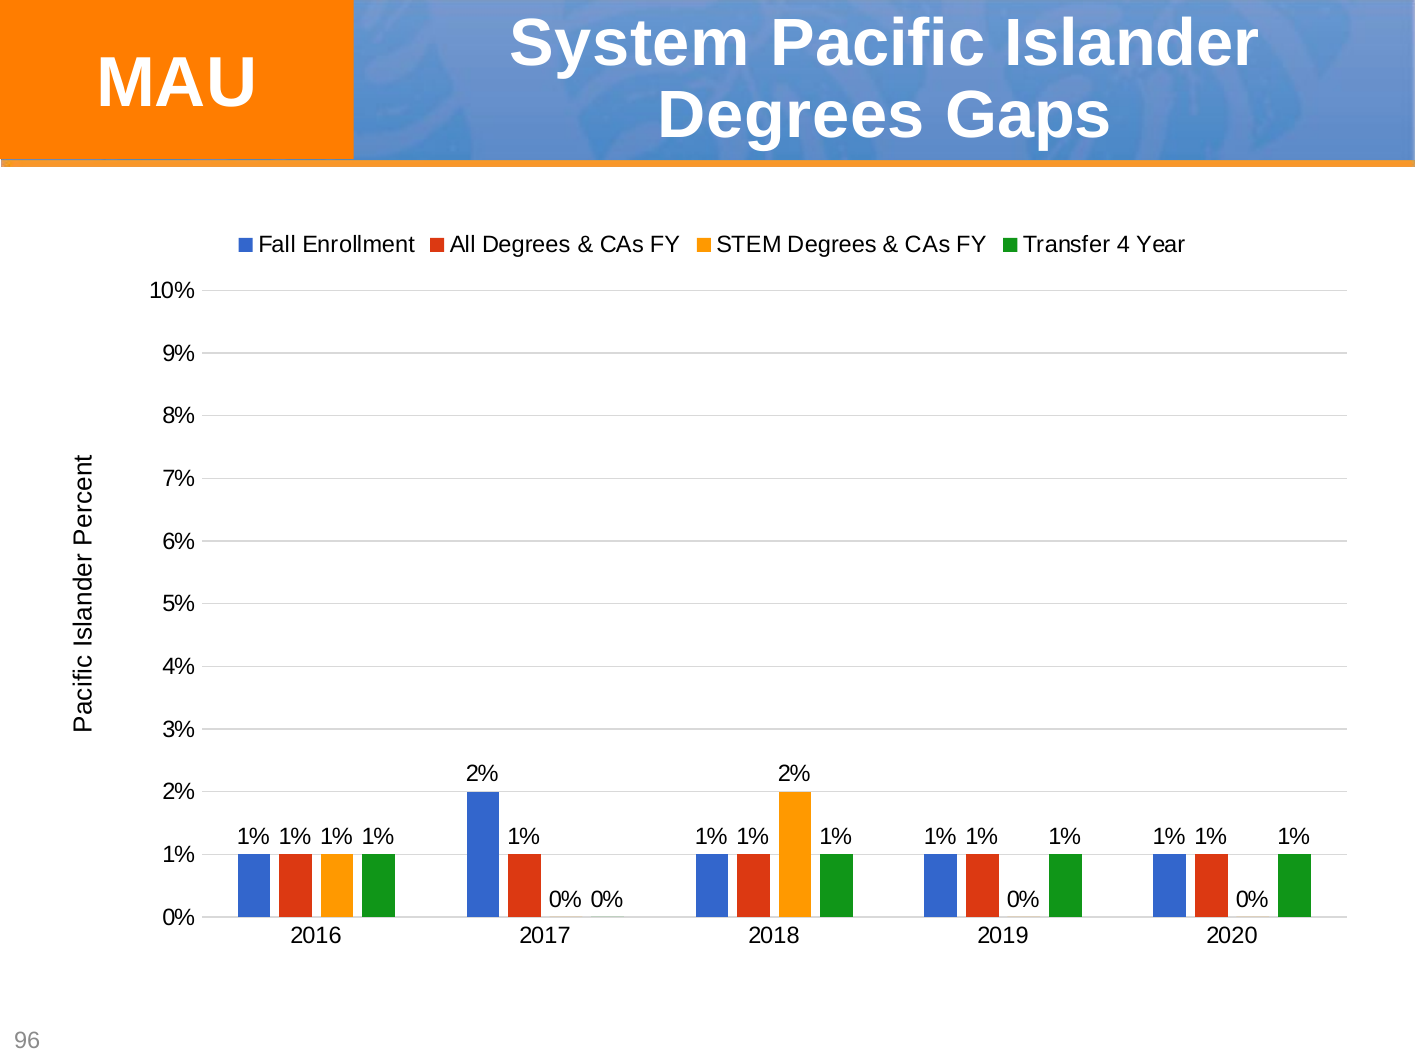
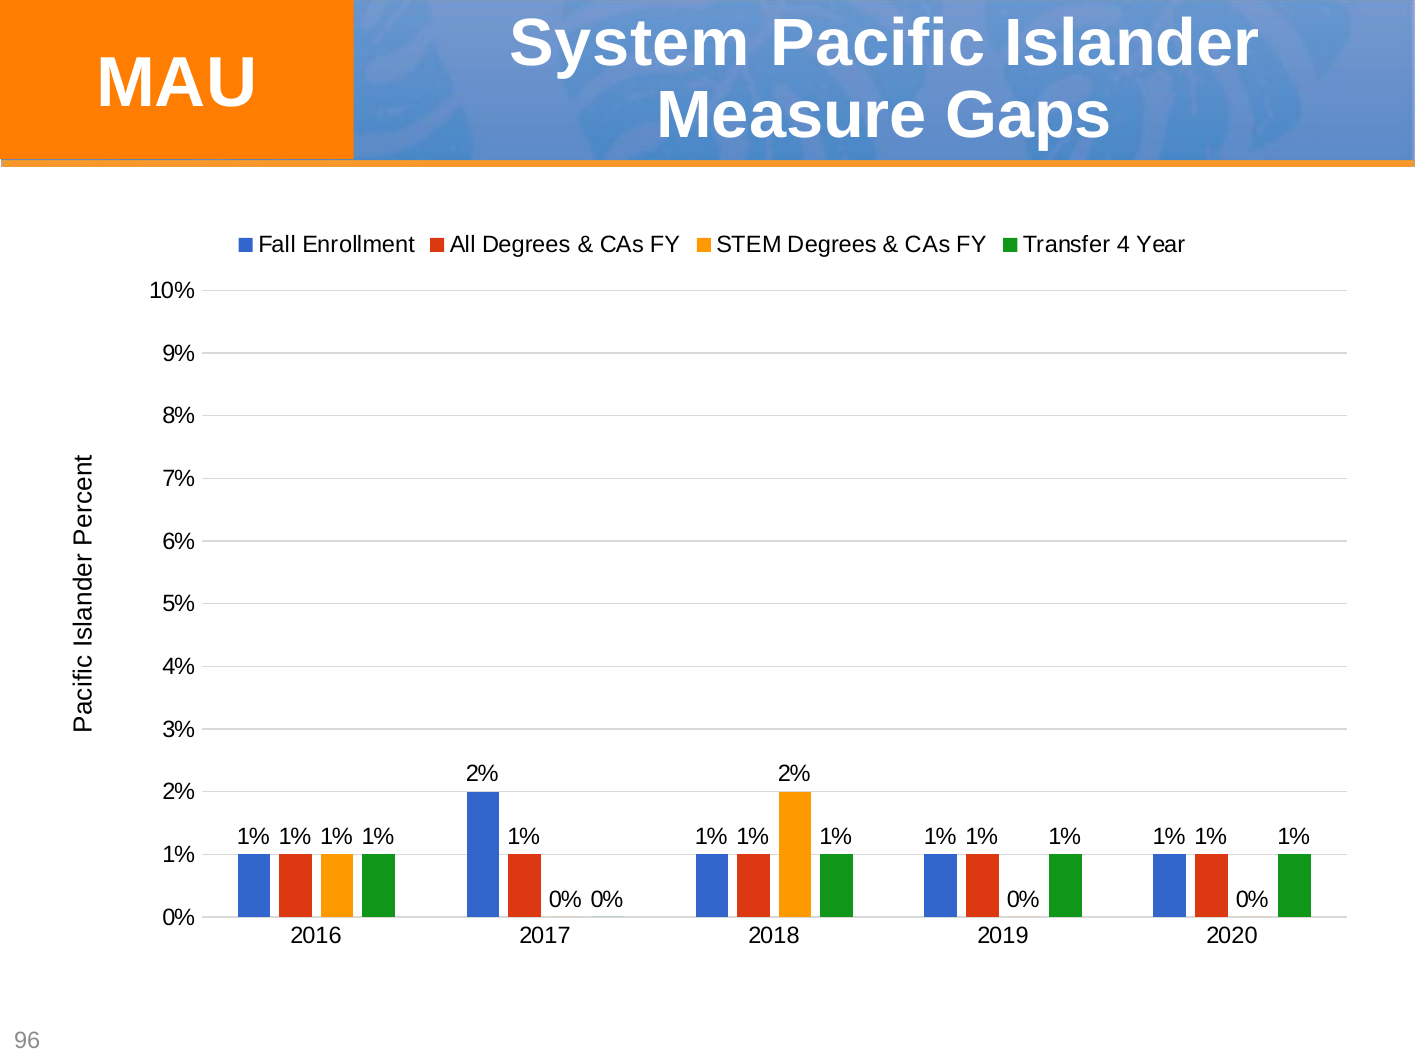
Degrees at (791, 115): Degrees -> Measure
